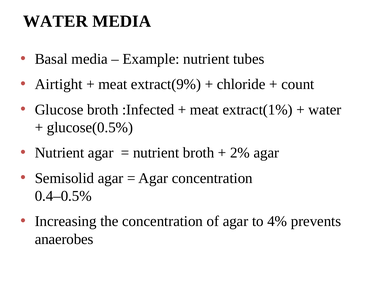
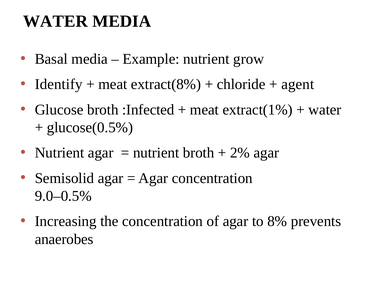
tubes: tubes -> grow
Airtight: Airtight -> Identify
extract(9%: extract(9% -> extract(8%
count: count -> agent
0.4–0.5%: 0.4–0.5% -> 9.0–0.5%
4%: 4% -> 8%
